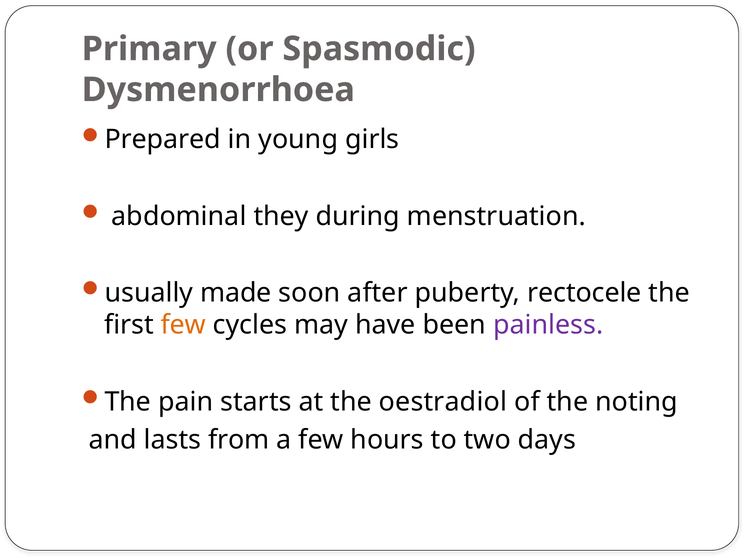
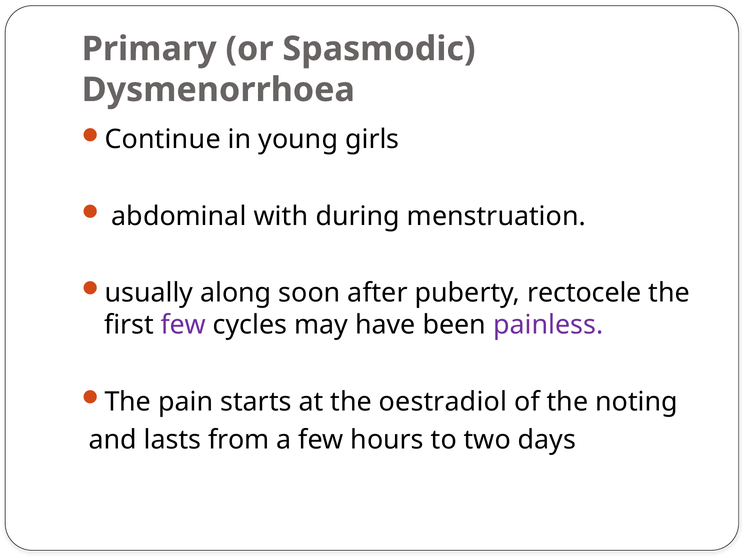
Prepared: Prepared -> Continue
they: they -> with
made: made -> along
few at (183, 325) colour: orange -> purple
